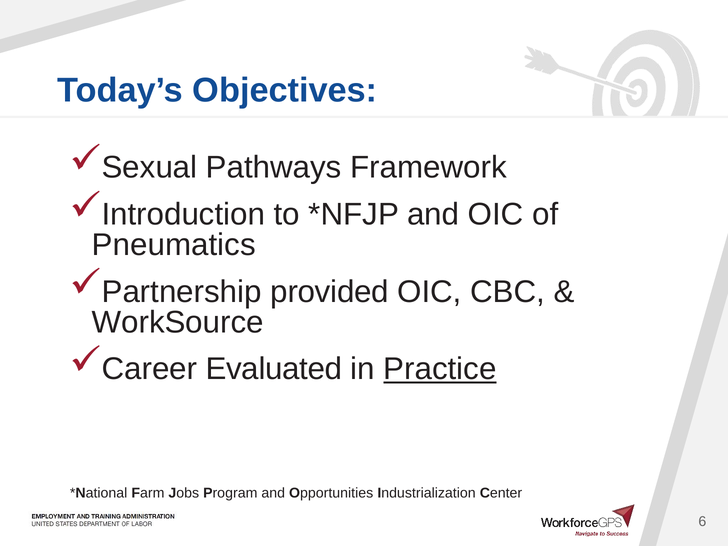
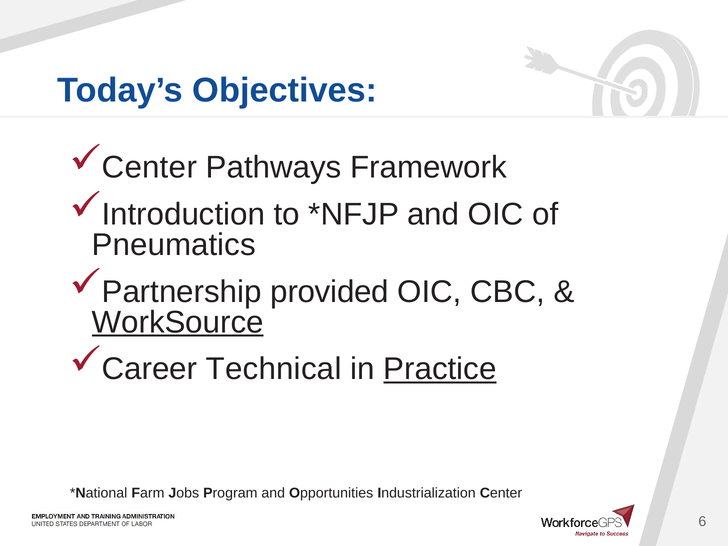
Sexual at (149, 167): Sexual -> Center
WorkSource underline: none -> present
Evaluated: Evaluated -> Technical
